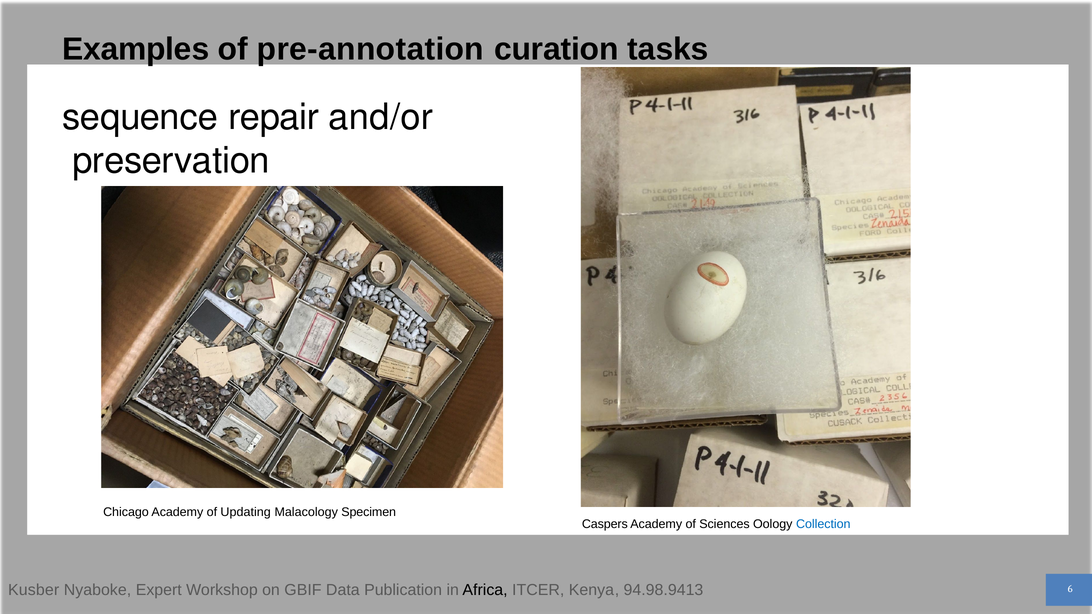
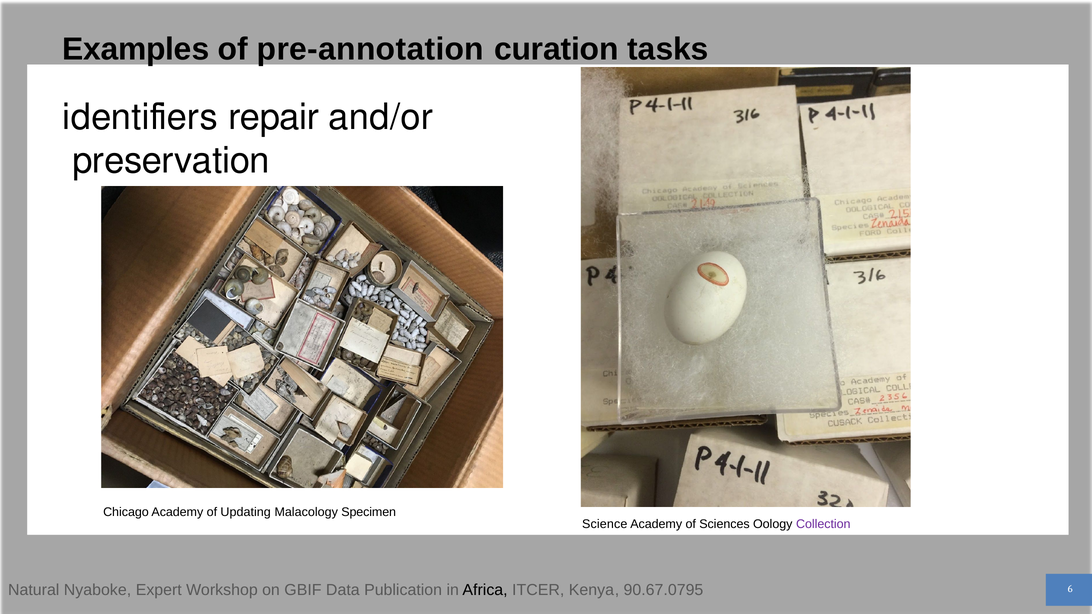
sequence: sequence -> identiﬁers
Caspers: Caspers -> Science
Collection colour: blue -> purple
Kusber: Kusber -> Natural
94.98.9413: 94.98.9413 -> 90.67.0795
